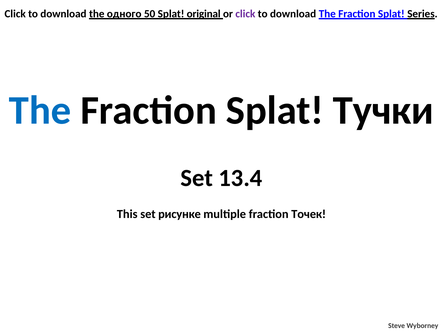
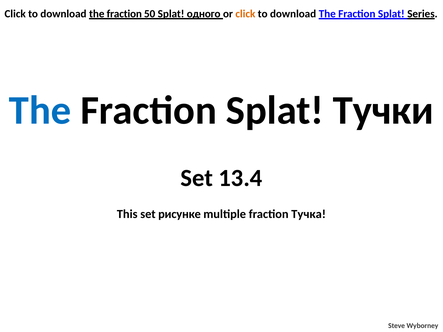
одного at (124, 14): одного -> fraction
original: original -> одного
click at (245, 14) colour: purple -> orange
Точек: Точек -> Тучка
